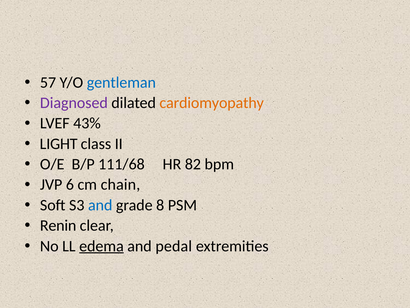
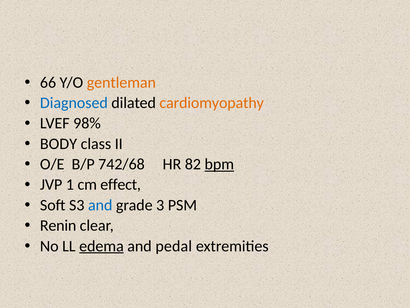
57: 57 -> 66
gentleman colour: blue -> orange
Diagnosed colour: purple -> blue
43%: 43% -> 98%
LIGHT: LIGHT -> BODY
111/68: 111/68 -> 742/68
bpm underline: none -> present
6: 6 -> 1
chain: chain -> effect
8: 8 -> 3
